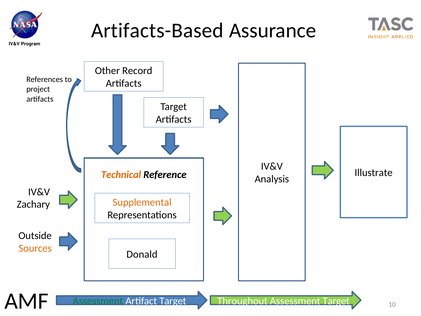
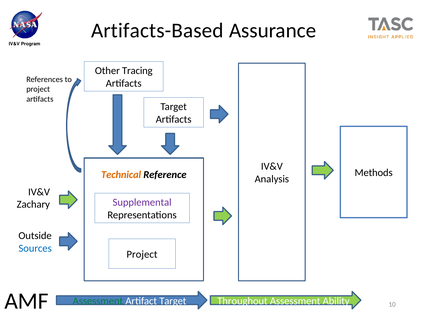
Record: Record -> Tracing
Illustrate: Illustrate -> Methods
Supplemental colour: orange -> purple
Sources colour: orange -> blue
Donald at (142, 254): Donald -> Project
Assessment Target: Target -> Ability
